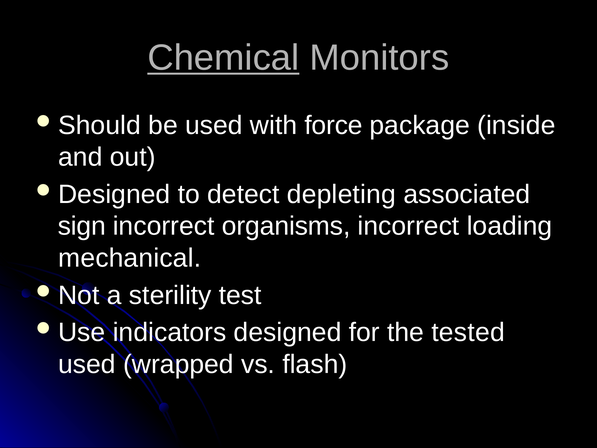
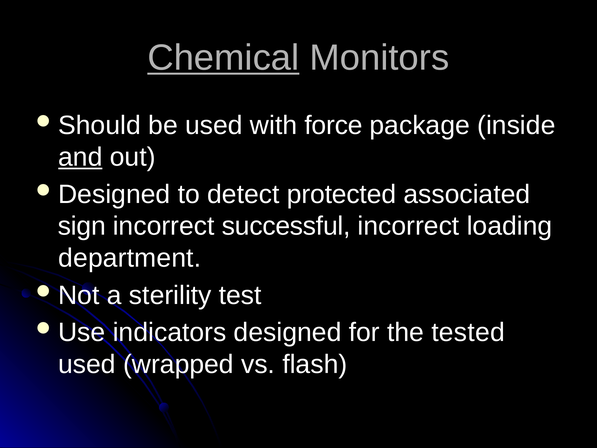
and underline: none -> present
depleting: depleting -> protected
organisms: organisms -> successful
mechanical: mechanical -> department
